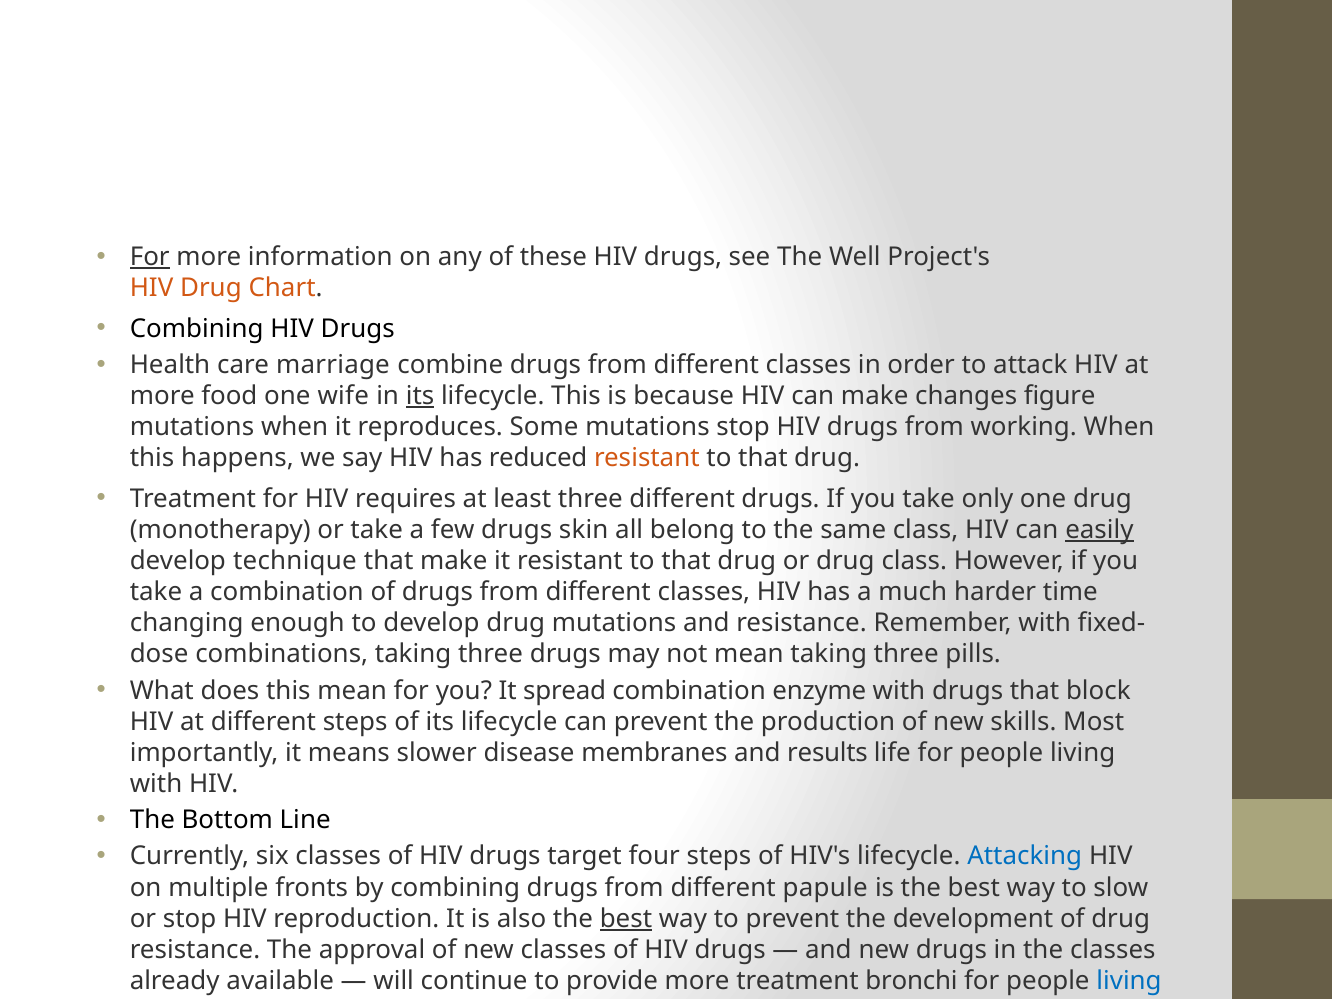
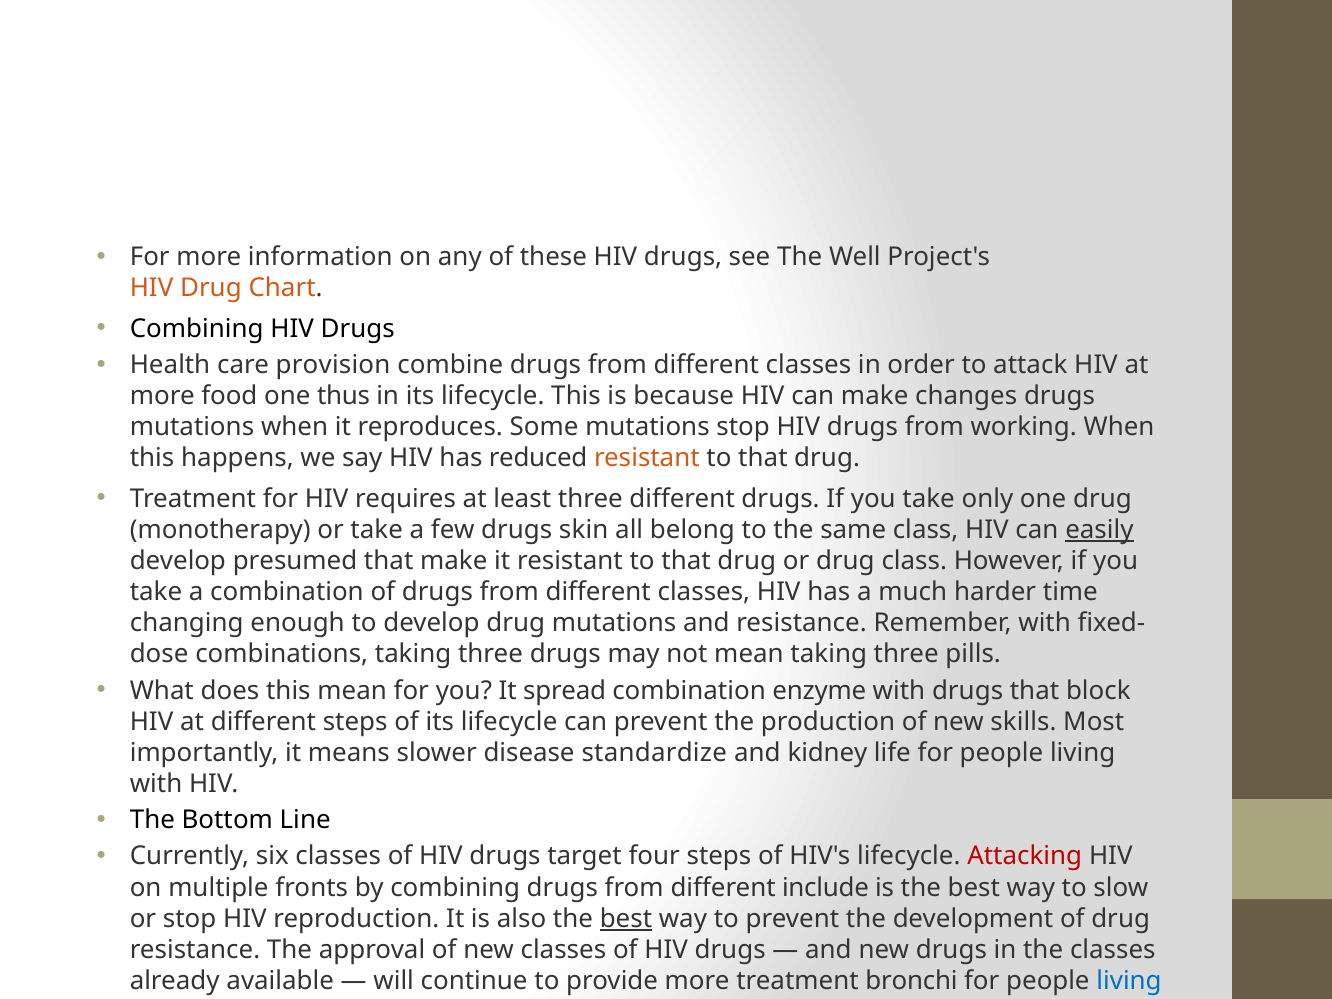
For at (150, 257) underline: present -> none
marriage: marriage -> provision
wife: wife -> thus
its at (420, 396) underline: present -> none
changes figure: figure -> drugs
technique: technique -> presumed
membranes: membranes -> standardize
results: results -> kidney
Attacking colour: blue -> red
papule: papule -> include
